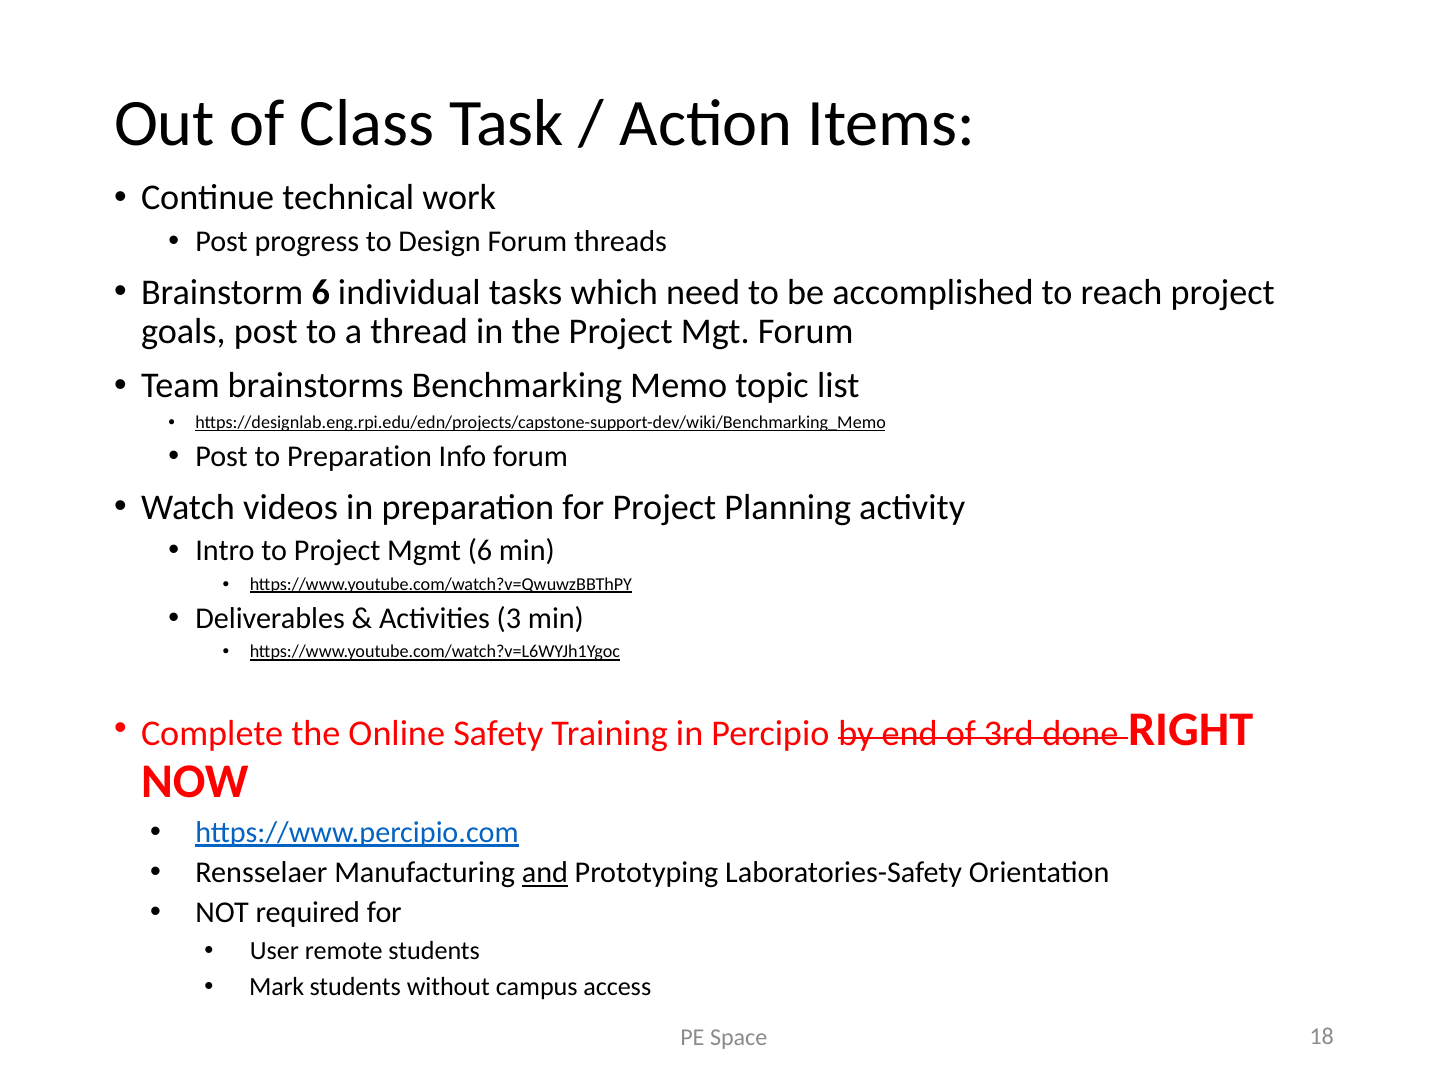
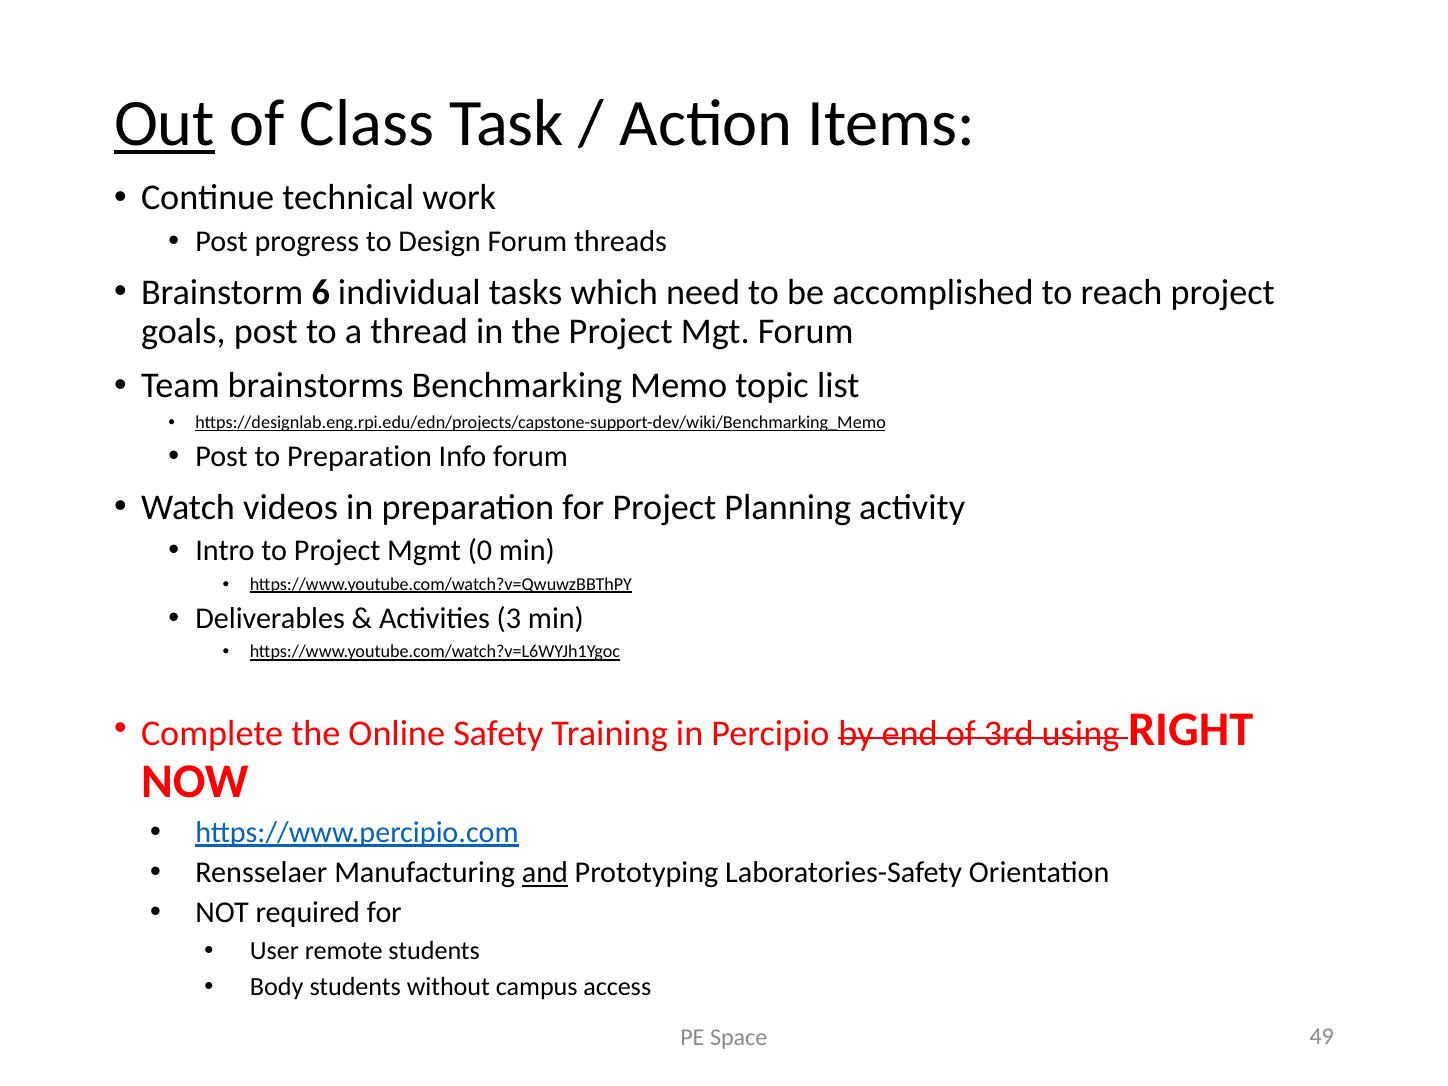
Out underline: none -> present
Mgmt 6: 6 -> 0
done: done -> using
Mark: Mark -> Body
18: 18 -> 49
